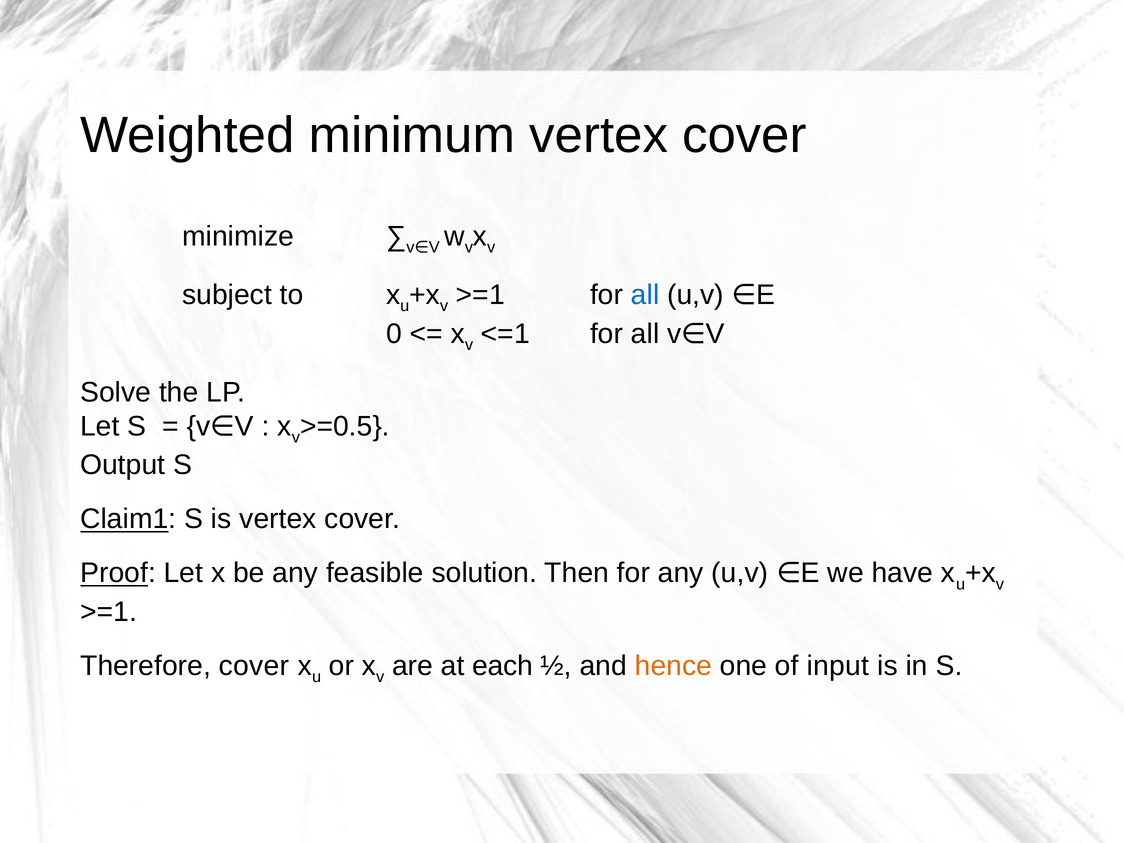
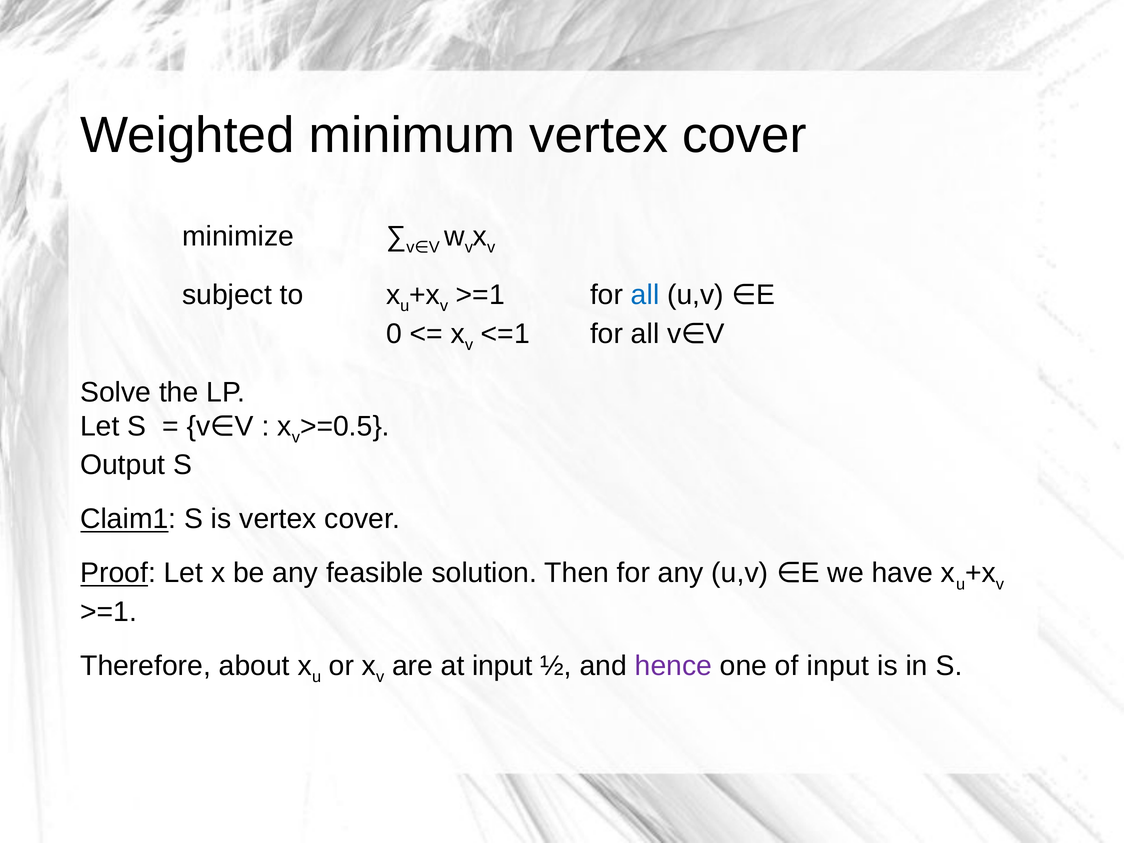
Therefore cover: cover -> about
at each: each -> input
hence colour: orange -> purple
